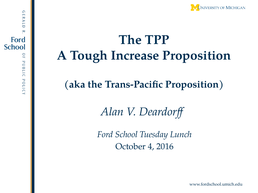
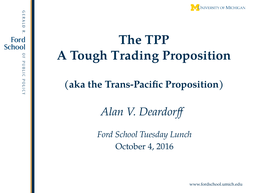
Increase: Increase -> Trading
